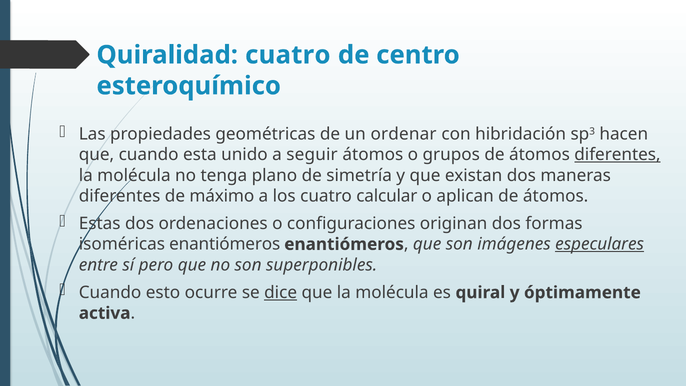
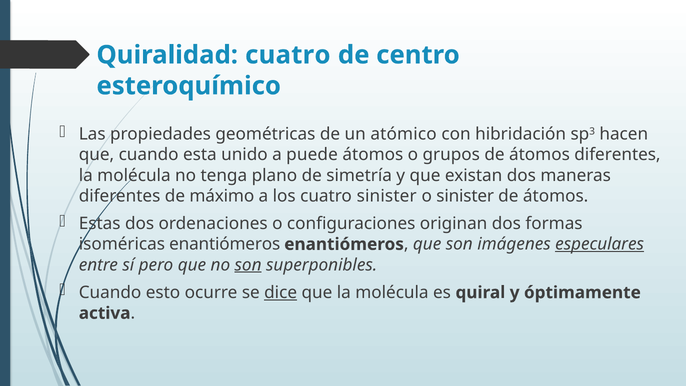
ordenar: ordenar -> atómico
seguir: seguir -> puede
diferentes at (617, 155) underline: present -> none
cuatro calcular: calcular -> sinister
o aplican: aplican -> sinister
son at (248, 265) underline: none -> present
